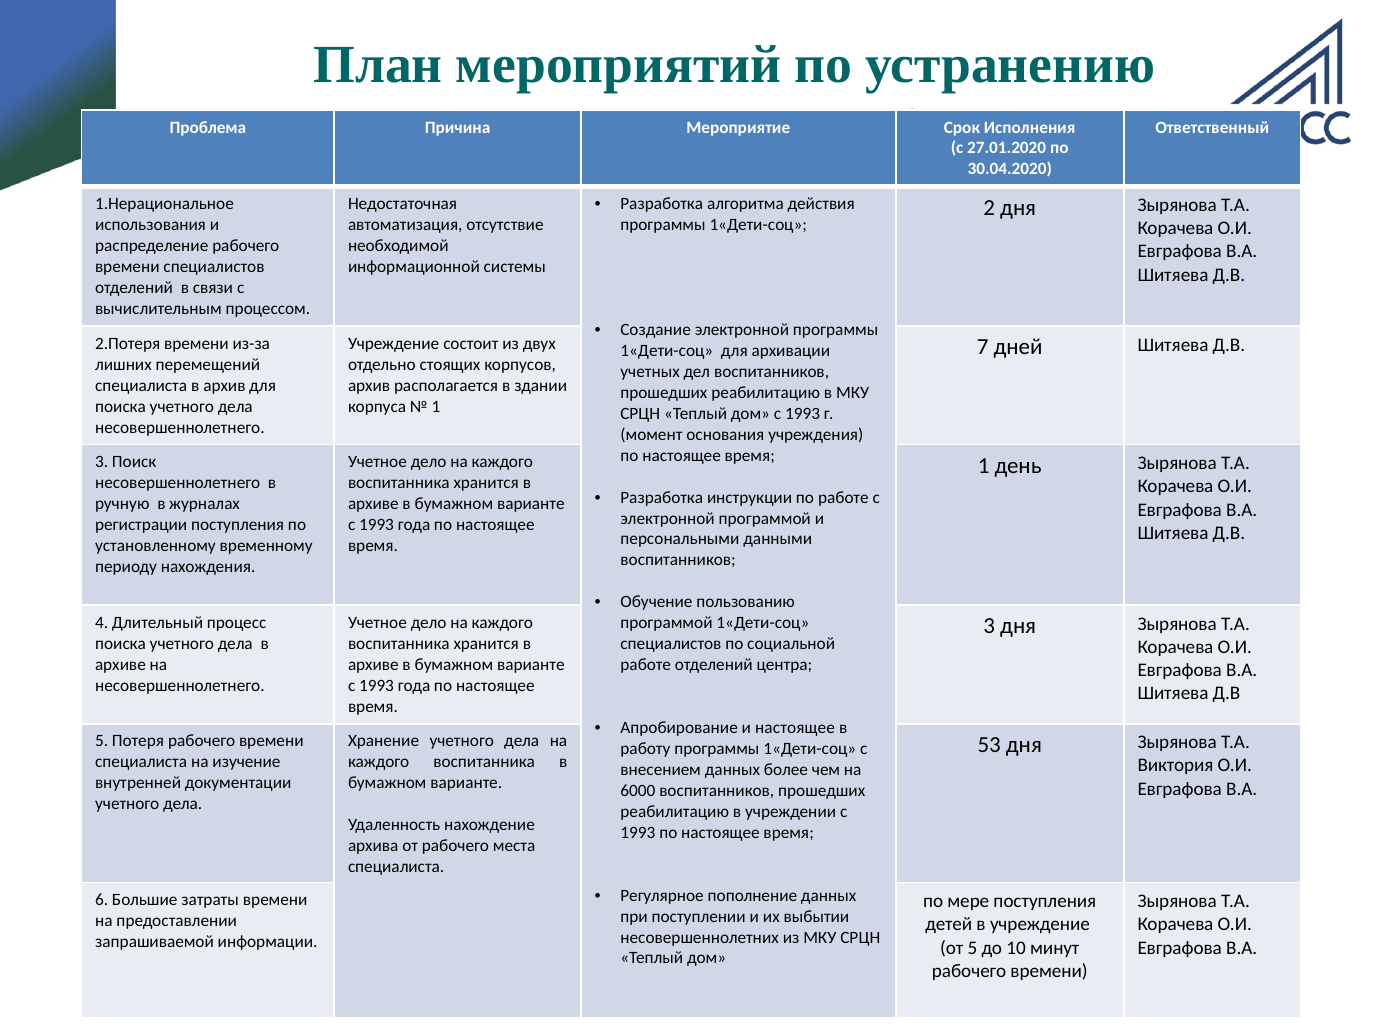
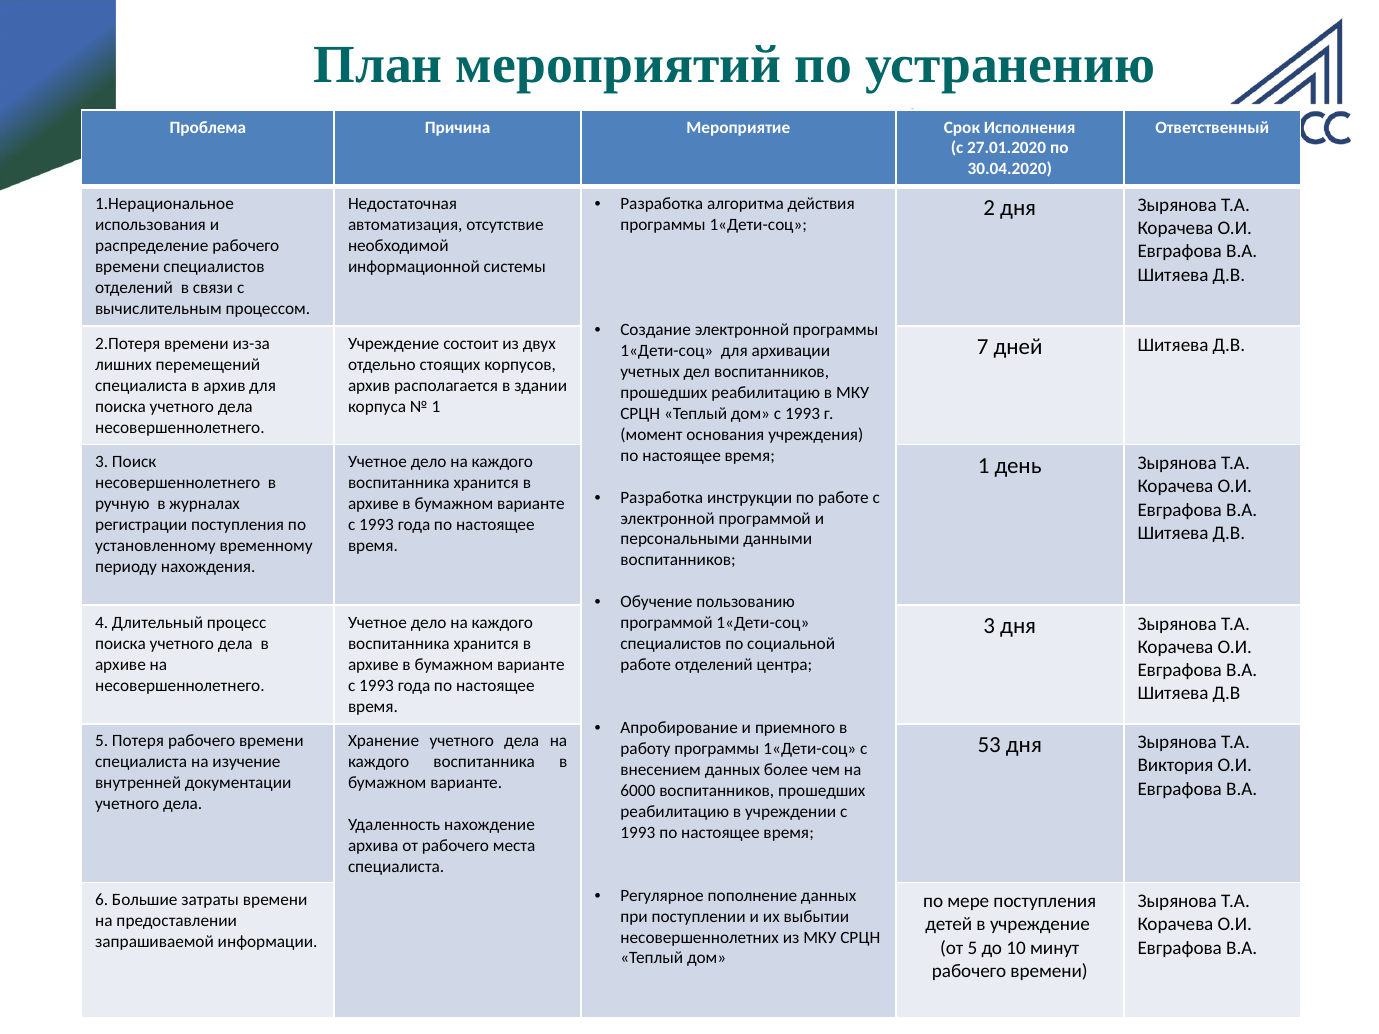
и настоящее: настоящее -> приемного
